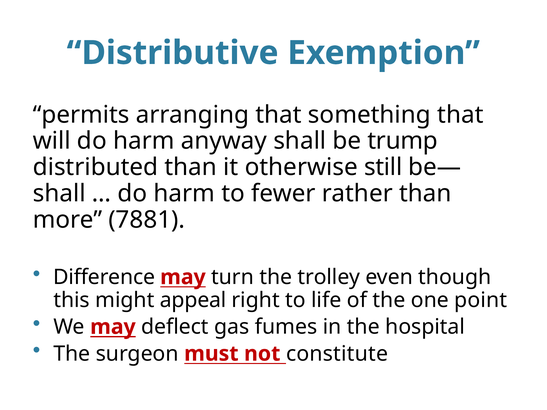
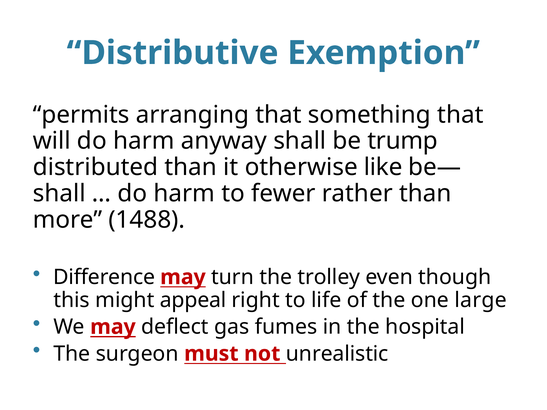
still: still -> like
7881: 7881 -> 1488
point: point -> large
constitute: constitute -> unrealistic
